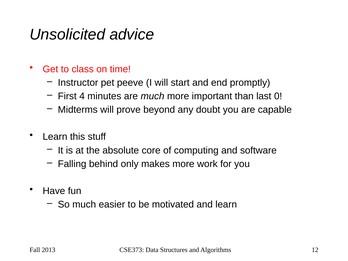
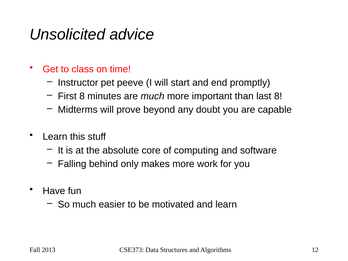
First 4: 4 -> 8
last 0: 0 -> 8
